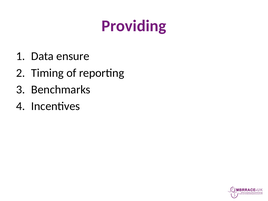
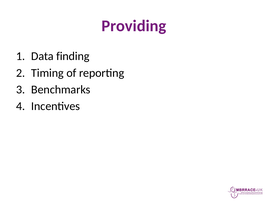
ensure: ensure -> finding
